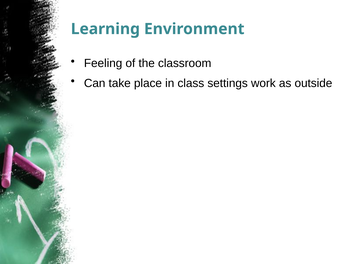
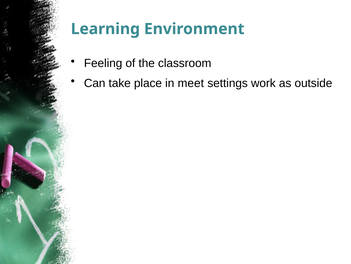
class: class -> meet
